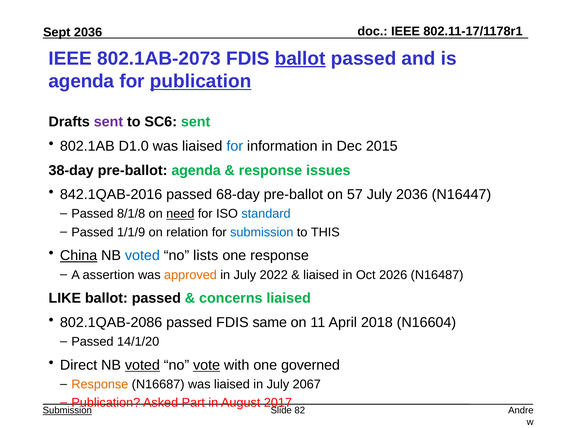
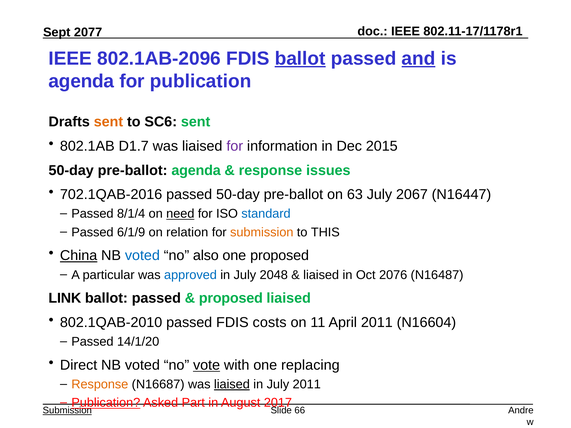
2036 at (88, 32): 2036 -> 2077
802.1AB-2073: 802.1AB-2073 -> 802.1AB-2096
and underline: none -> present
publication at (201, 81) underline: present -> none
sent at (108, 122) colour: purple -> orange
D1.0: D1.0 -> D1.7
for at (235, 146) colour: blue -> purple
38-day at (71, 170): 38-day -> 50-day
842.1QAB-2016: 842.1QAB-2016 -> 702.1QAB-2016
passed 68-day: 68-day -> 50-day
57: 57 -> 63
July 2036: 2036 -> 2067
8/1/8: 8/1/8 -> 8/1/4
1/1/9: 1/1/9 -> 6/1/9
submission at (262, 232) colour: blue -> orange
lists: lists -> also
one response: response -> proposed
assertion: assertion -> particular
approved colour: orange -> blue
2022: 2022 -> 2048
2026: 2026 -> 2076
LIKE: LIKE -> LINK
concerns at (231, 298): concerns -> proposed
802.1QAB-2086: 802.1QAB-2086 -> 802.1QAB-2010
same: same -> costs
April 2018: 2018 -> 2011
voted at (142, 365) underline: present -> none
governed: governed -> replacing
liaised at (232, 385) underline: none -> present
July 2067: 2067 -> 2011
Publication at (106, 403) underline: none -> present
82: 82 -> 66
